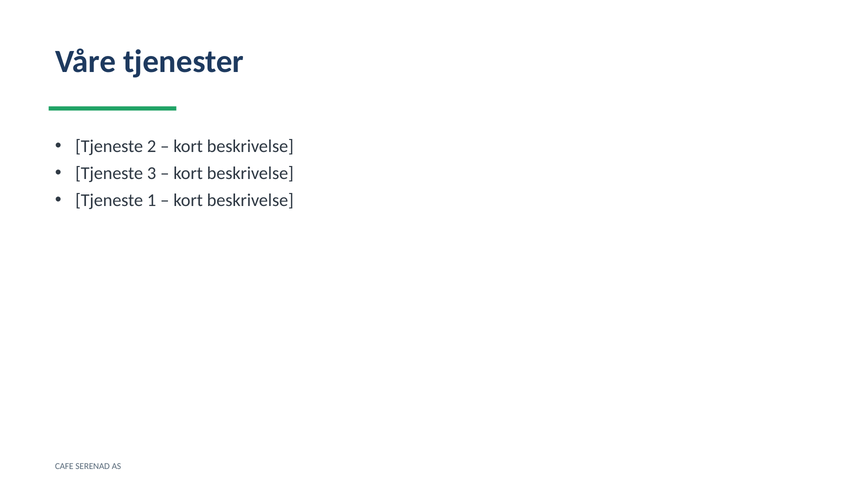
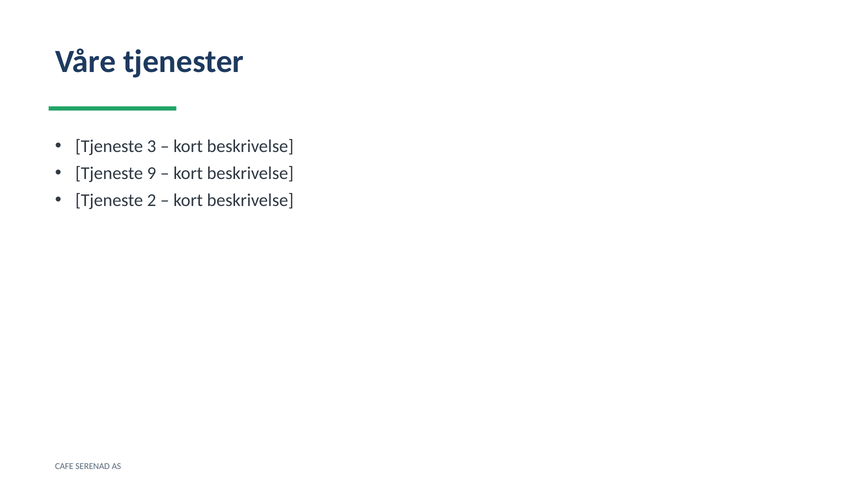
2: 2 -> 3
3: 3 -> 9
1: 1 -> 2
